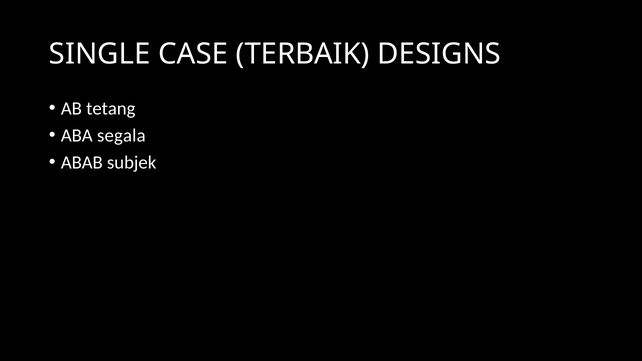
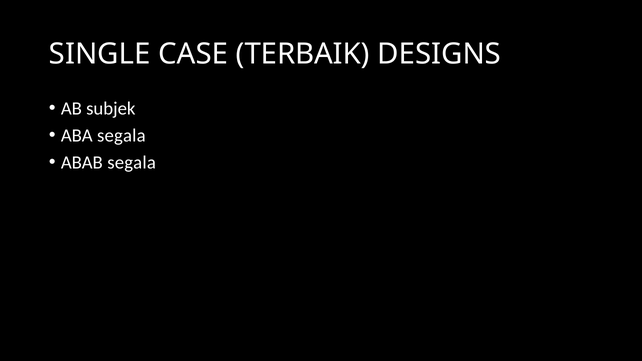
tetang: tetang -> subjek
ABAB subjek: subjek -> segala
